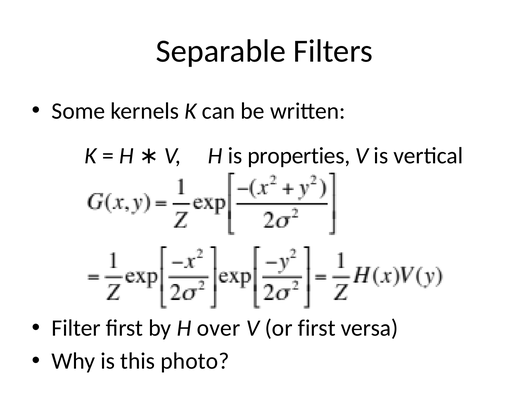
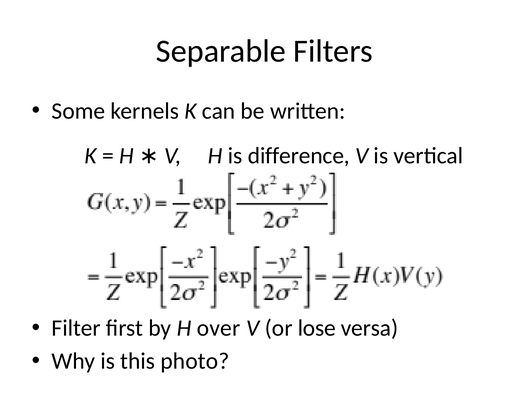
properties: properties -> difference
or first: first -> lose
